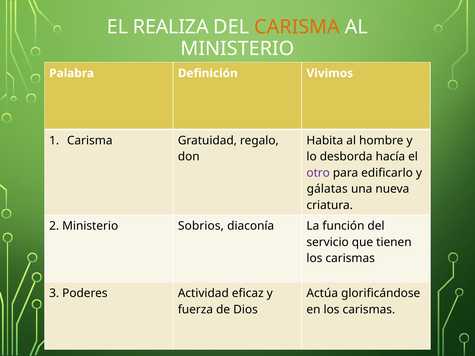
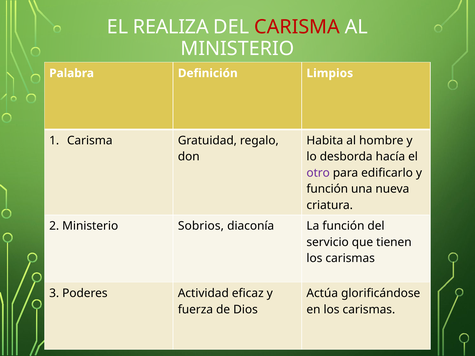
CARISMA at (297, 27) colour: orange -> red
Vivimos: Vivimos -> Limpios
gálatas at (327, 189): gálatas -> función
